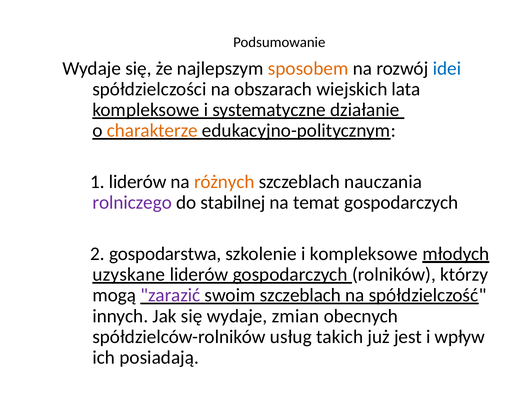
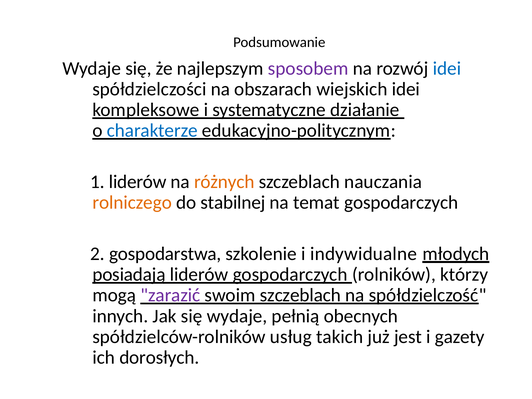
sposobem colour: orange -> purple
wiejskich lata: lata -> idei
charakterze colour: orange -> blue
rolniczego colour: purple -> orange
i kompleksowe: kompleksowe -> indywidualne
uzyskane: uzyskane -> posiadają
zmian: zmian -> pełnią
wpływ: wpływ -> gazety
posiadają: posiadają -> dorosłych
